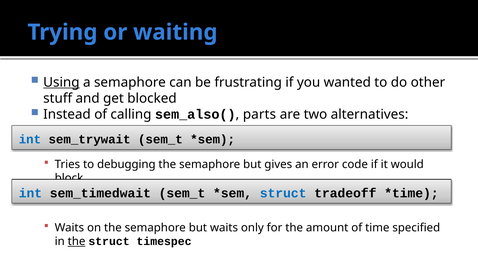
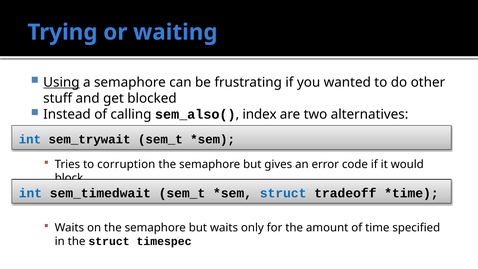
parts: parts -> index
debugging: debugging -> corruption
the at (77, 241) underline: present -> none
